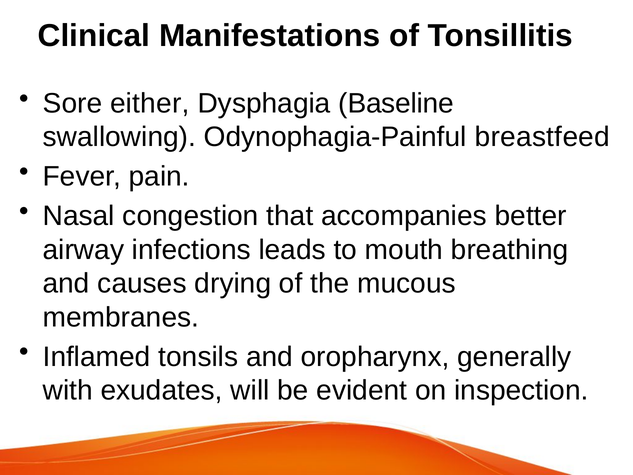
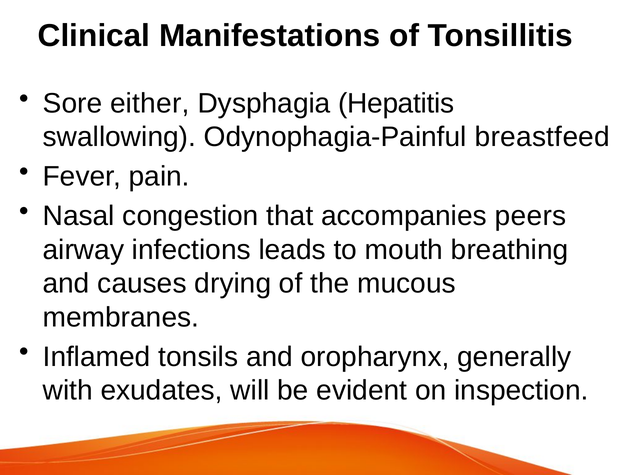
Baseline: Baseline -> Hepatitis
better: better -> peers
